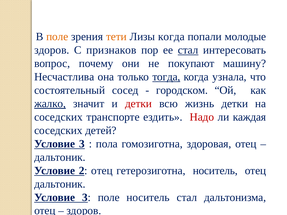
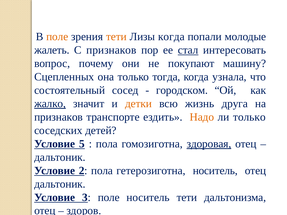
здоров at (52, 50): здоров -> жалеть
Несчастлива: Несчастлива -> Сцепленных
тогда underline: present -> none
детки at (138, 104) colour: red -> orange
жизнь детки: детки -> друга
соседских at (58, 117): соседских -> признаков
Надо colour: red -> orange
ли каждая: каждая -> только
3 at (82, 144): 3 -> 5
здоровая underline: none -> present
2 отец: отец -> пола
носитель стал: стал -> тети
